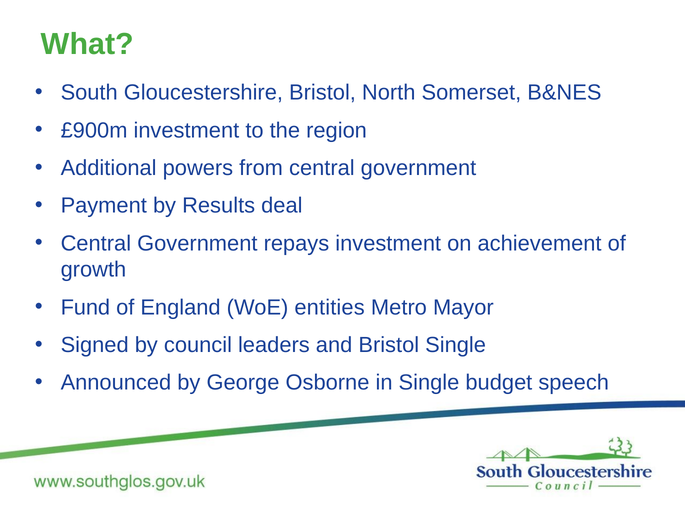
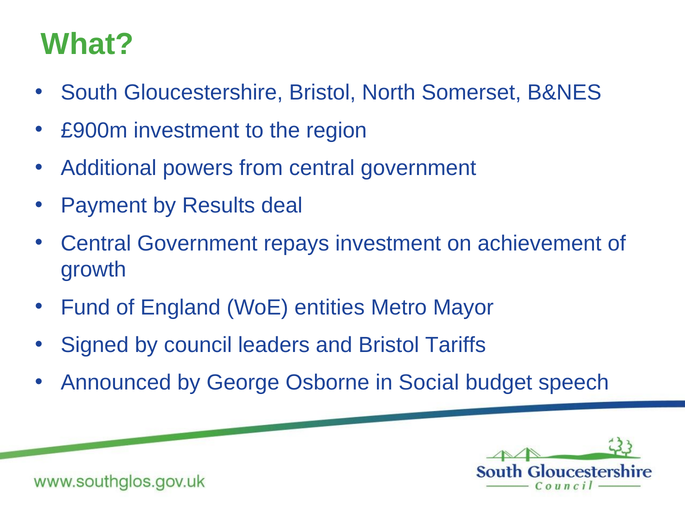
Bristol Single: Single -> Tariffs
in Single: Single -> Social
